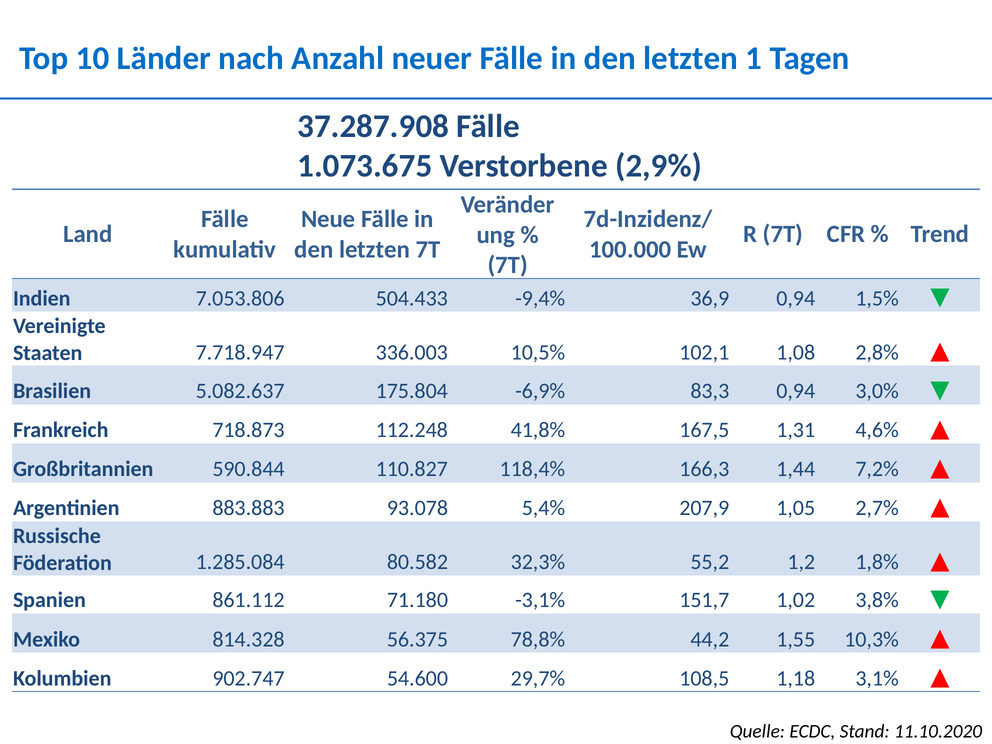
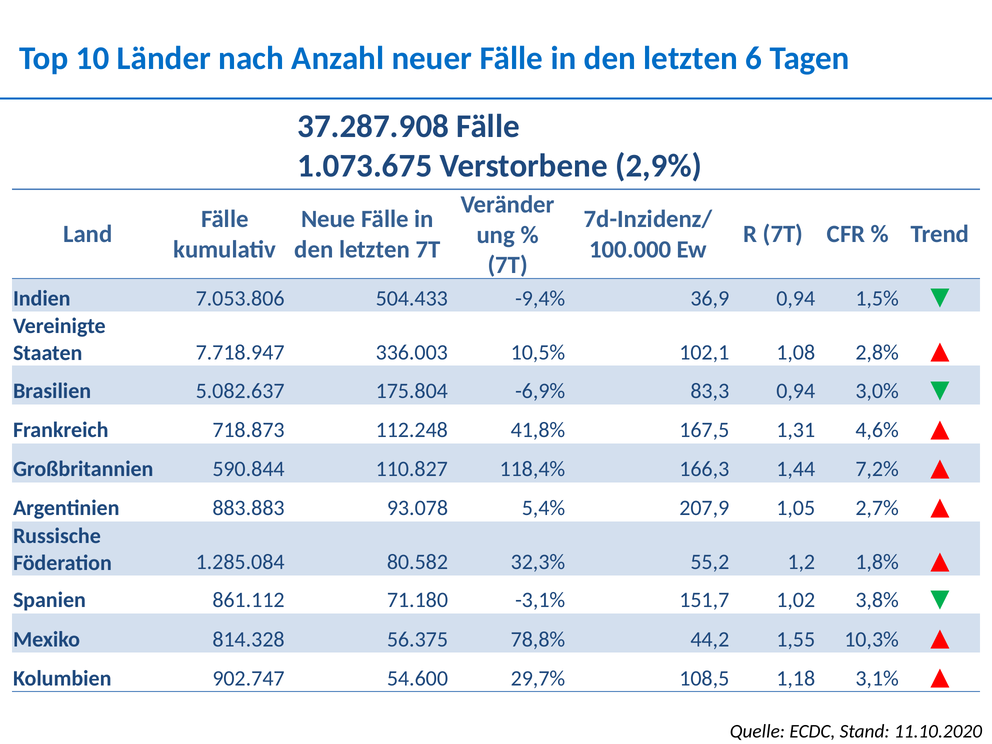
1: 1 -> 6
